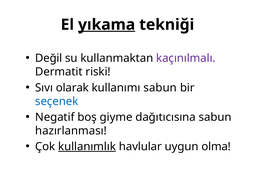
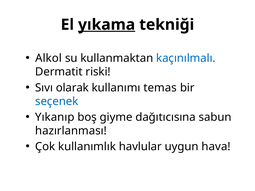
Değil: Değil -> Alkol
kaçınılmalı colour: purple -> blue
kullanımı sabun: sabun -> temas
Negatif: Negatif -> Yıkanıp
kullanımlık underline: present -> none
olma: olma -> hava
